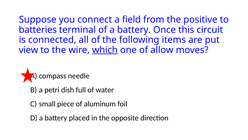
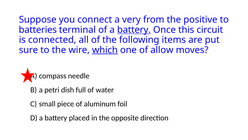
field: field -> very
battery at (134, 30) underline: none -> present
view: view -> sure
